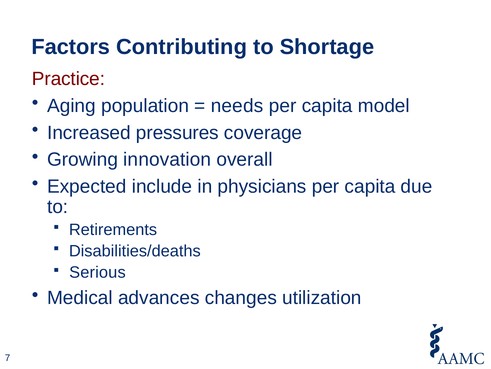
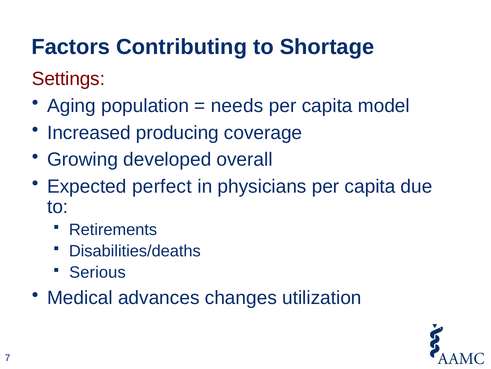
Practice: Practice -> Settings
pressures: pressures -> producing
innovation: innovation -> developed
include: include -> perfect
